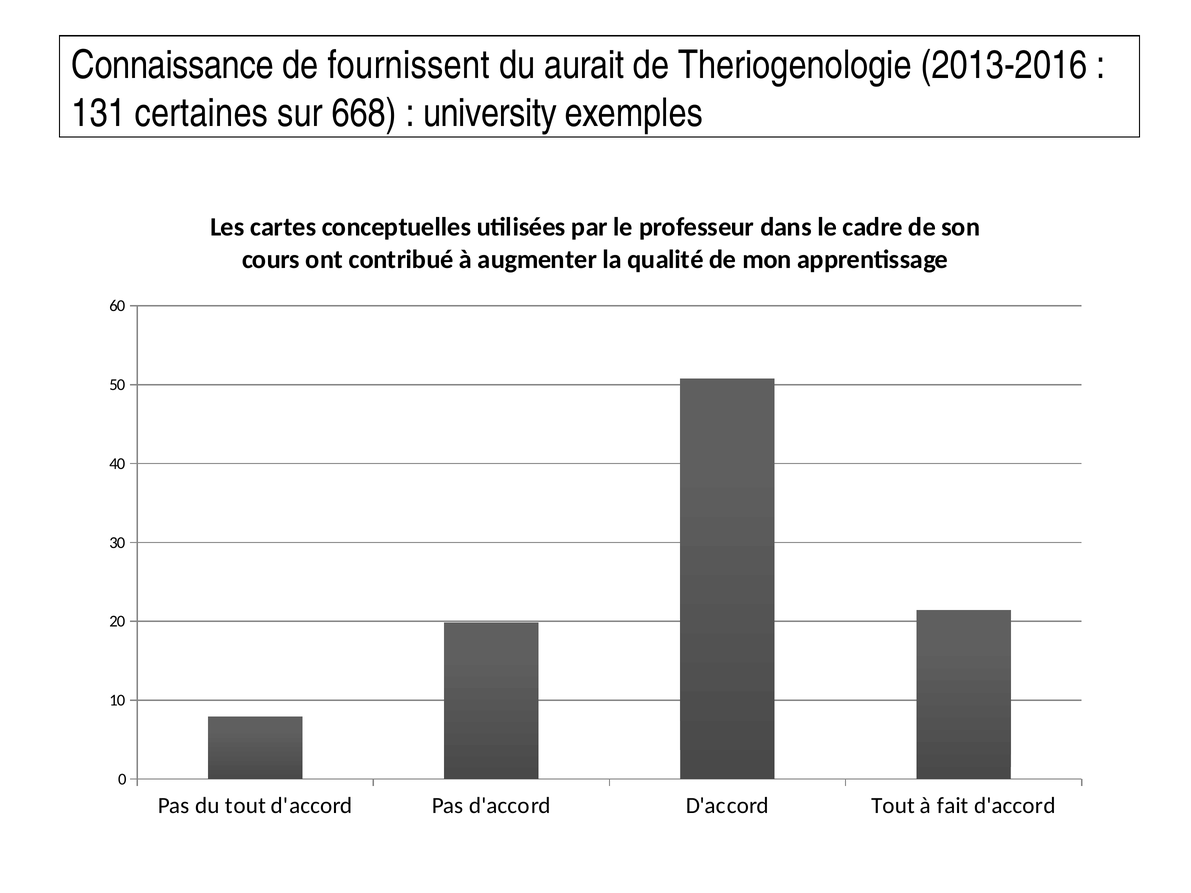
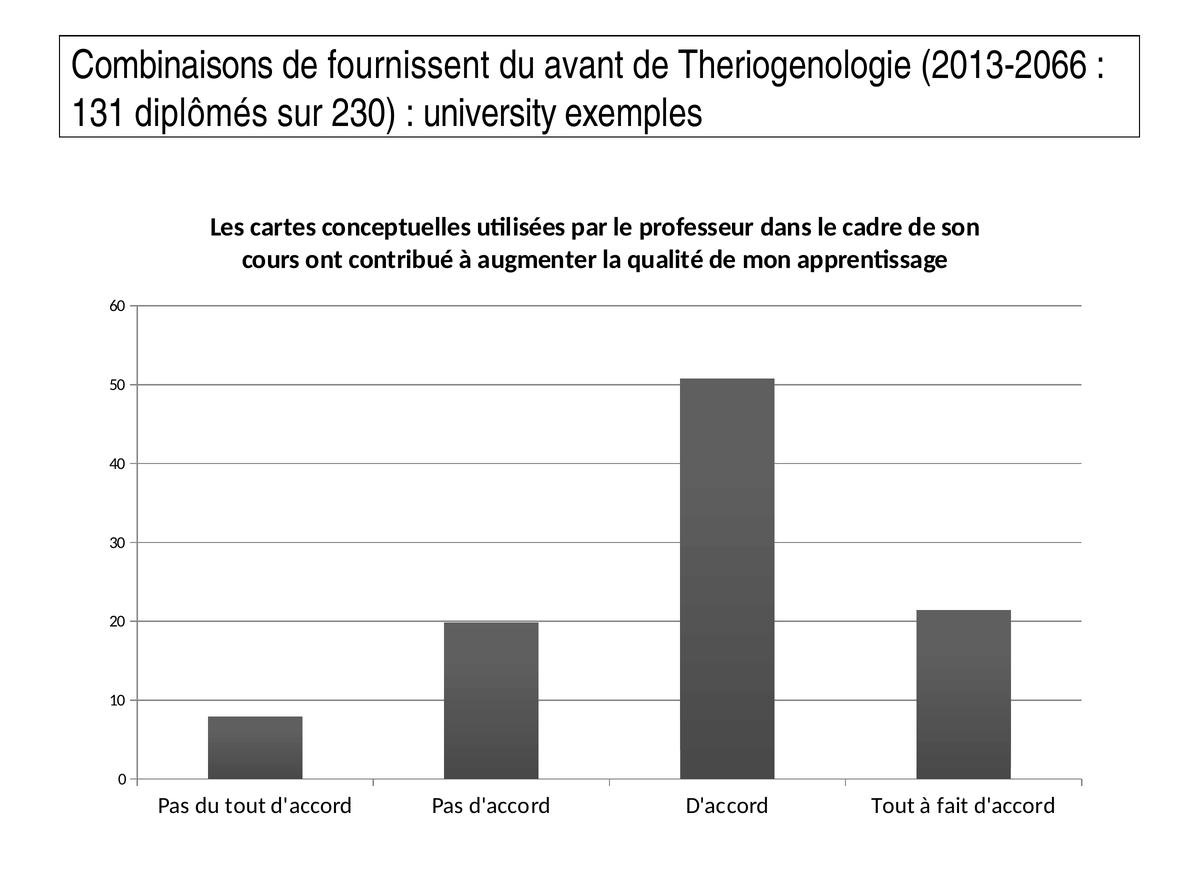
Connaissance: Connaissance -> Combinaisons
aurait: aurait -> avant
2013-2016: 2013-2016 -> 2013-2066
certaines: certaines -> diplômés
668: 668 -> 230
